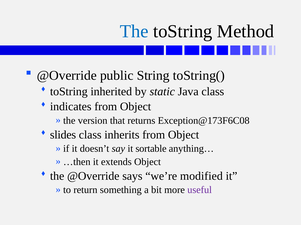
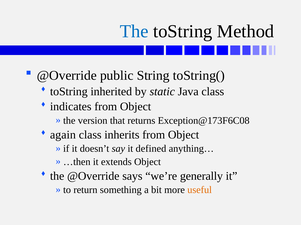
slides: slides -> again
sortable: sortable -> defined
modified: modified -> generally
useful colour: purple -> orange
